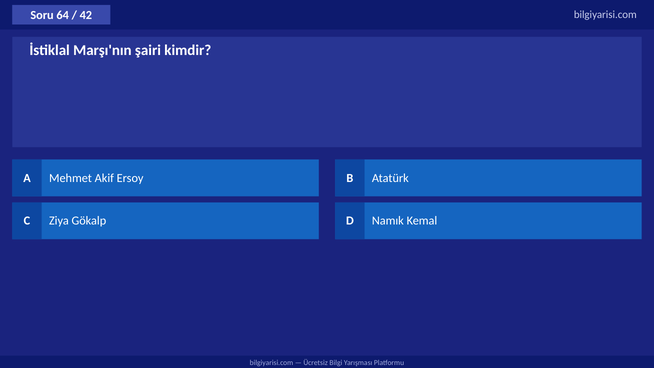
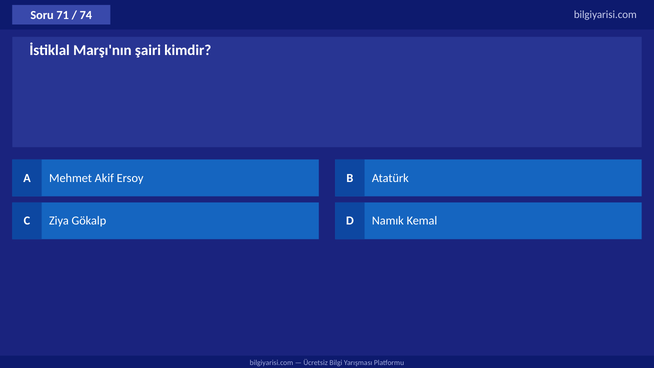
64: 64 -> 71
42: 42 -> 74
